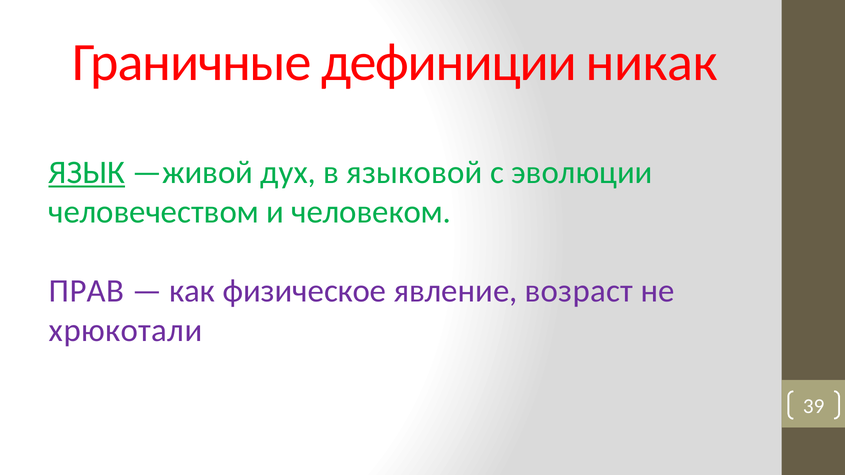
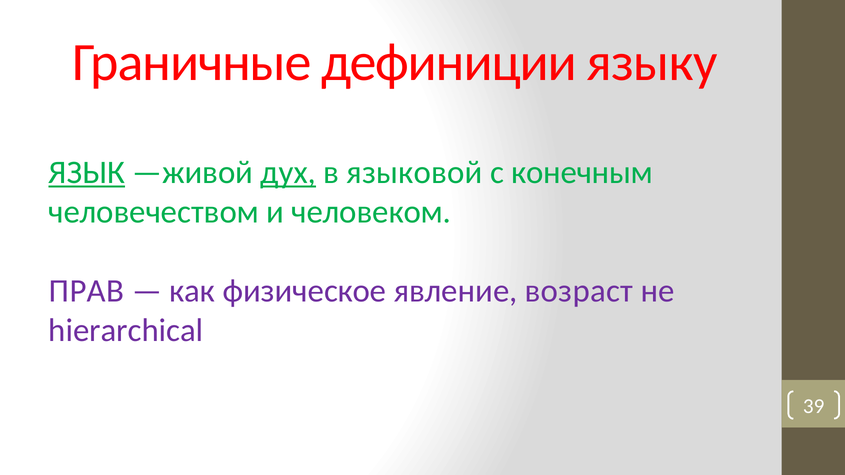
никак: никак -> языку
дух underline: none -> present
эволюции: эволюции -> конечным
хрюкотали: хрюкотали -> hierarchical
